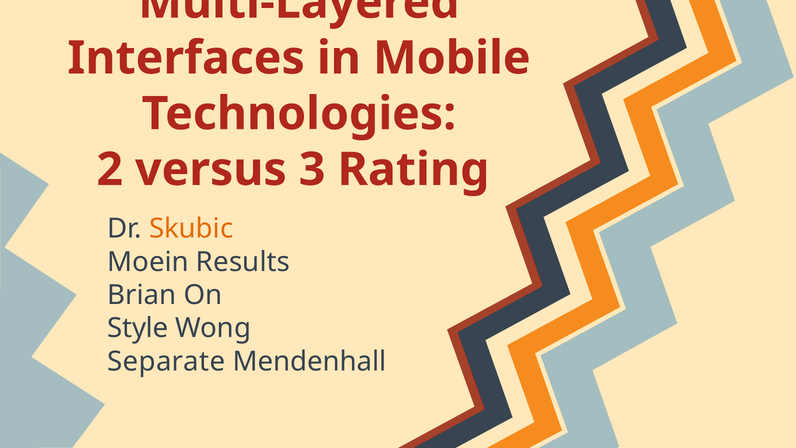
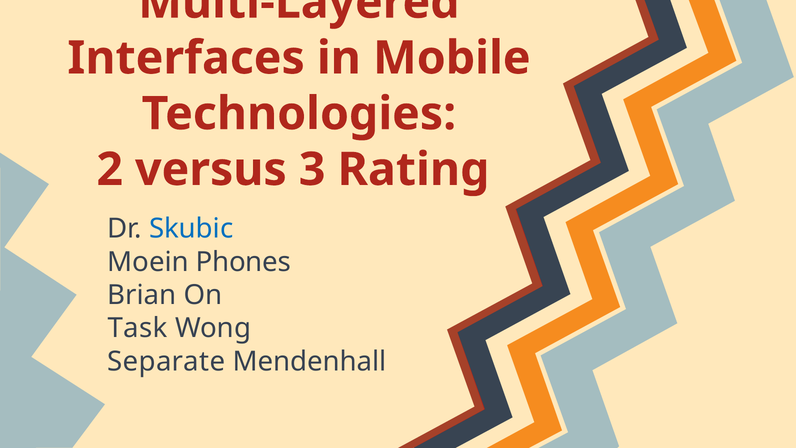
Skubic colour: orange -> blue
Results: Results -> Phones
Style: Style -> Task
